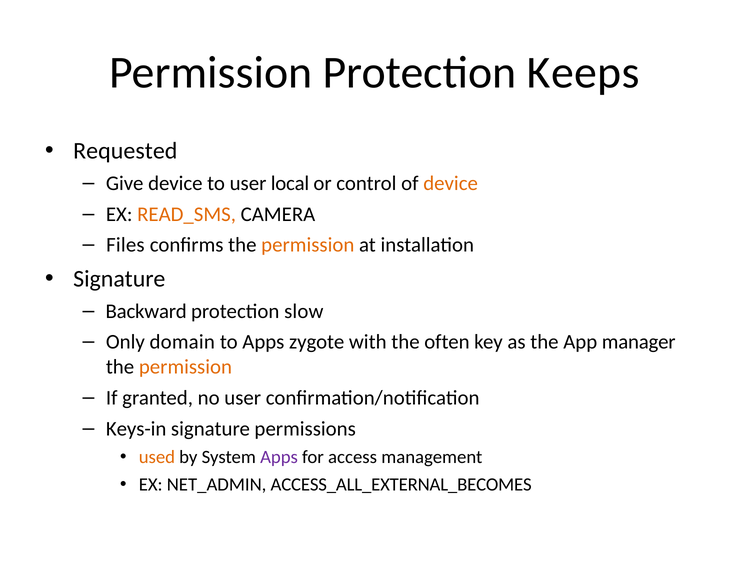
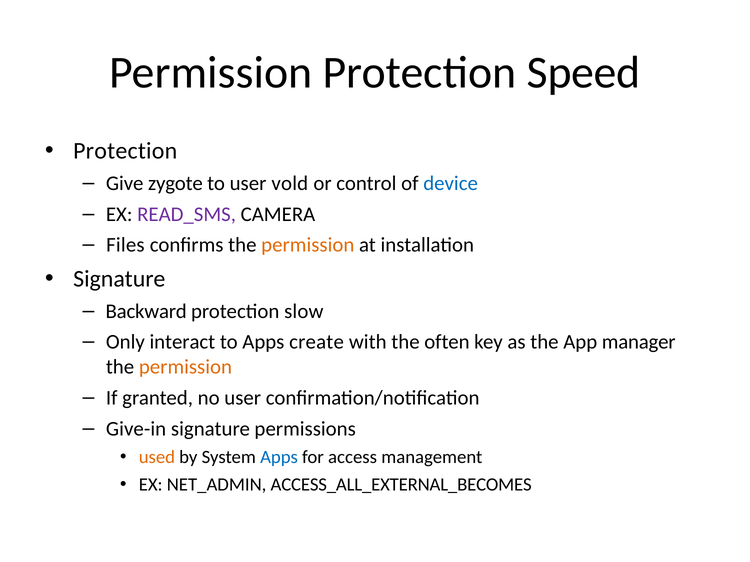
Keeps: Keeps -> Speed
Requested at (125, 151): Requested -> Protection
Give device: device -> zygote
local: local -> vold
device at (451, 184) colour: orange -> blue
READ_SMS colour: orange -> purple
domain: domain -> interact
zygote: zygote -> create
Keys-in: Keys-in -> Give-in
Apps at (279, 458) colour: purple -> blue
